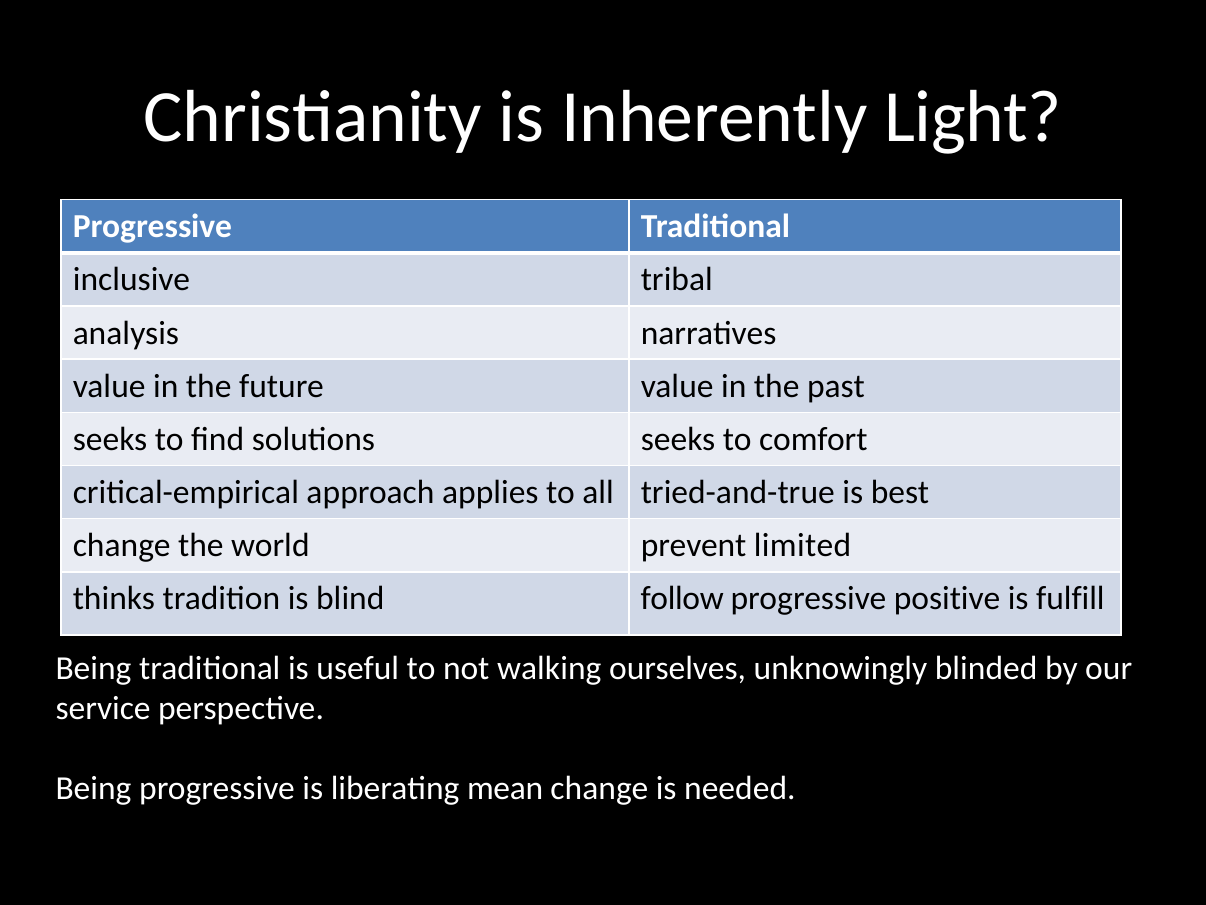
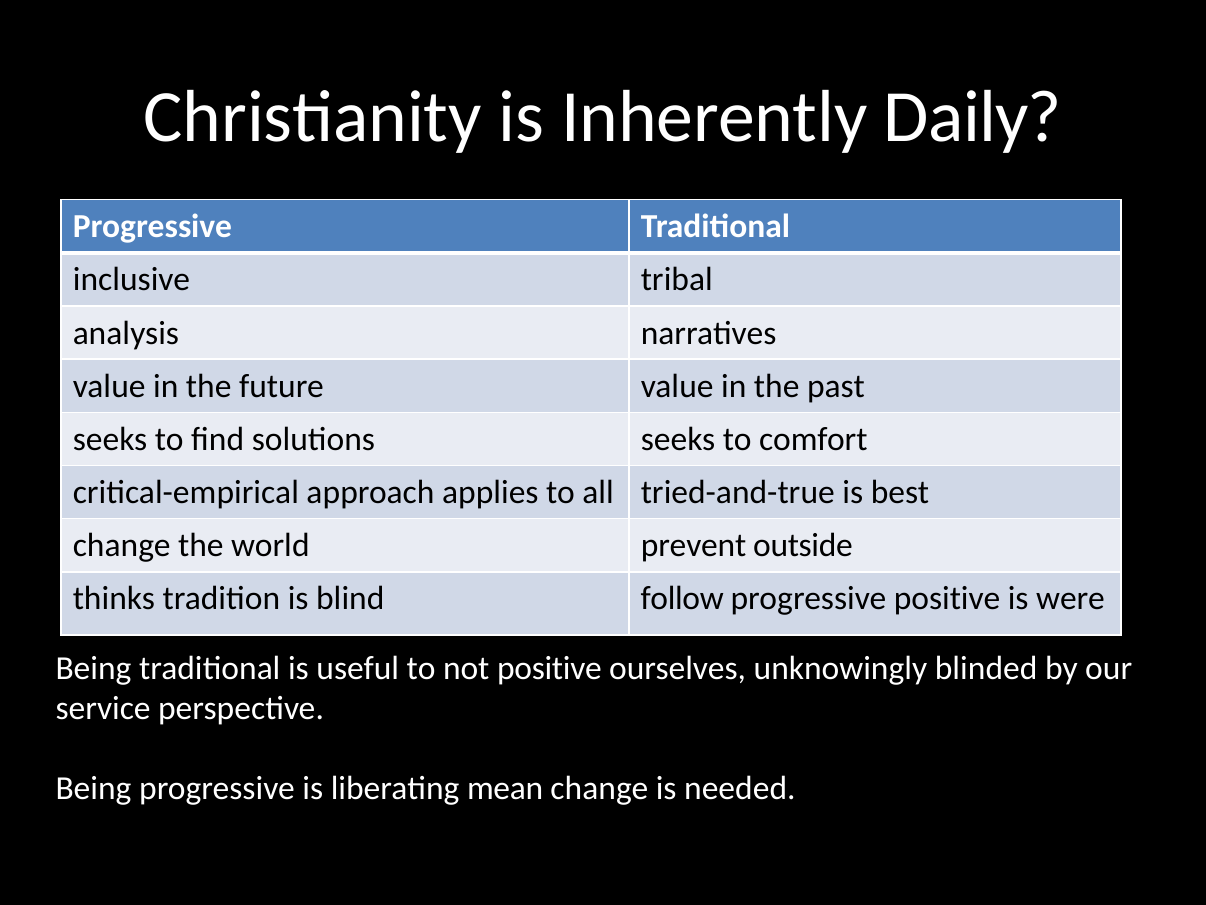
Light: Light -> Daily
limited: limited -> outside
fulfill: fulfill -> were
not walking: walking -> positive
